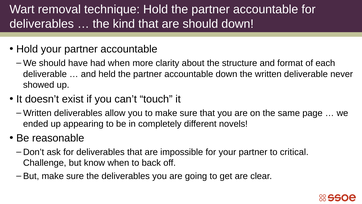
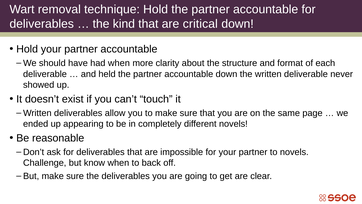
are should: should -> critical
to critical: critical -> novels
